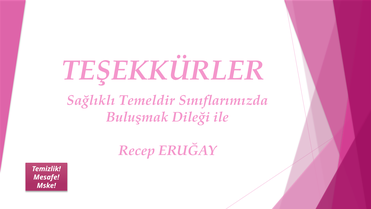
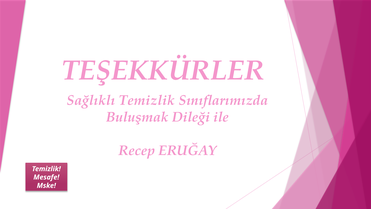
Sağlıklı Temeldir: Temeldir -> Temizlik
